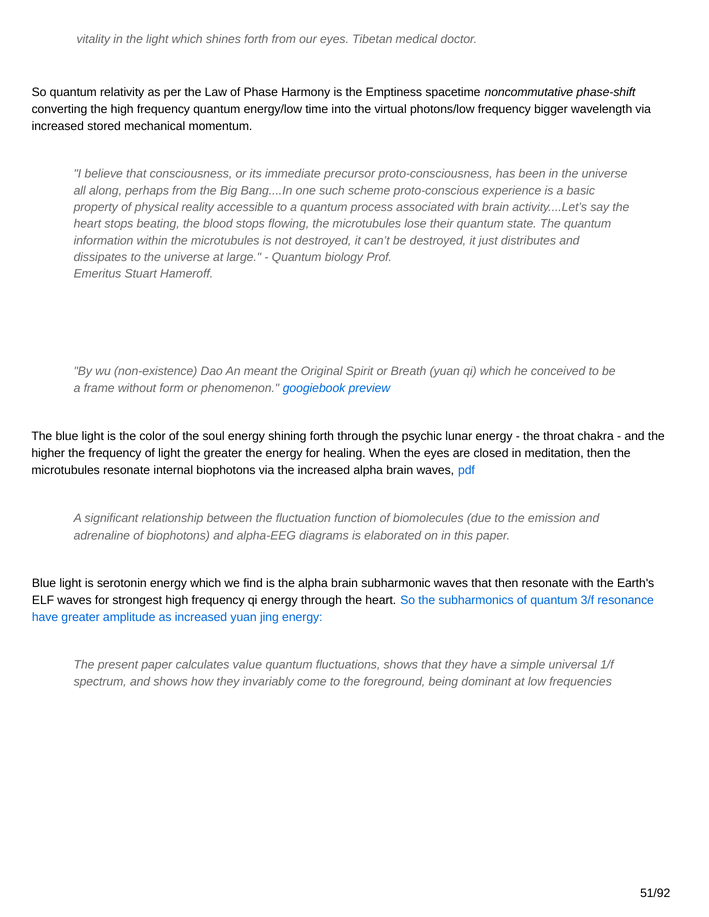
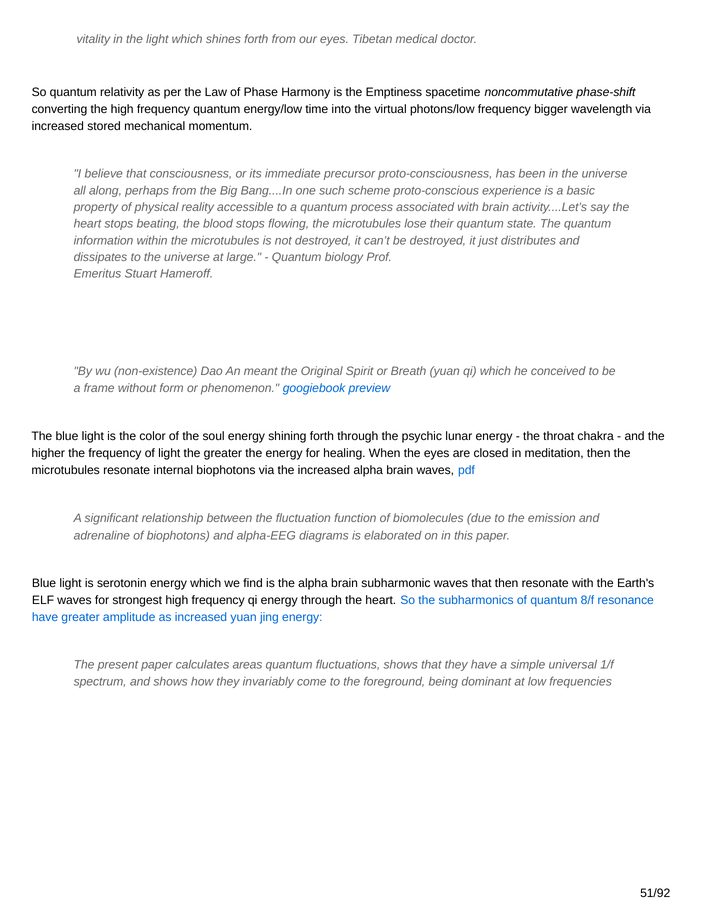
3/f: 3/f -> 8/f
value: value -> areas
